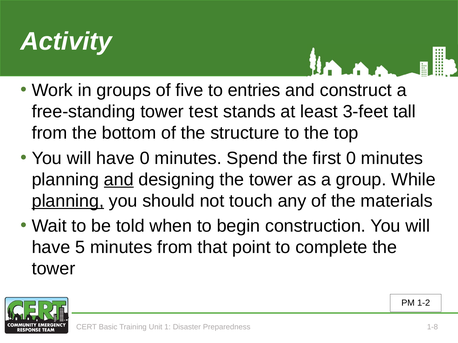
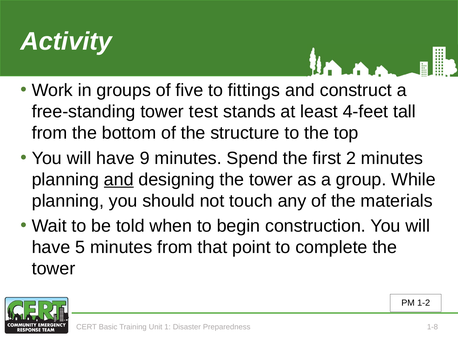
entries: entries -> fittings
3-feet: 3-feet -> 4-feet
have 0: 0 -> 9
first 0: 0 -> 2
planning at (68, 201) underline: present -> none
